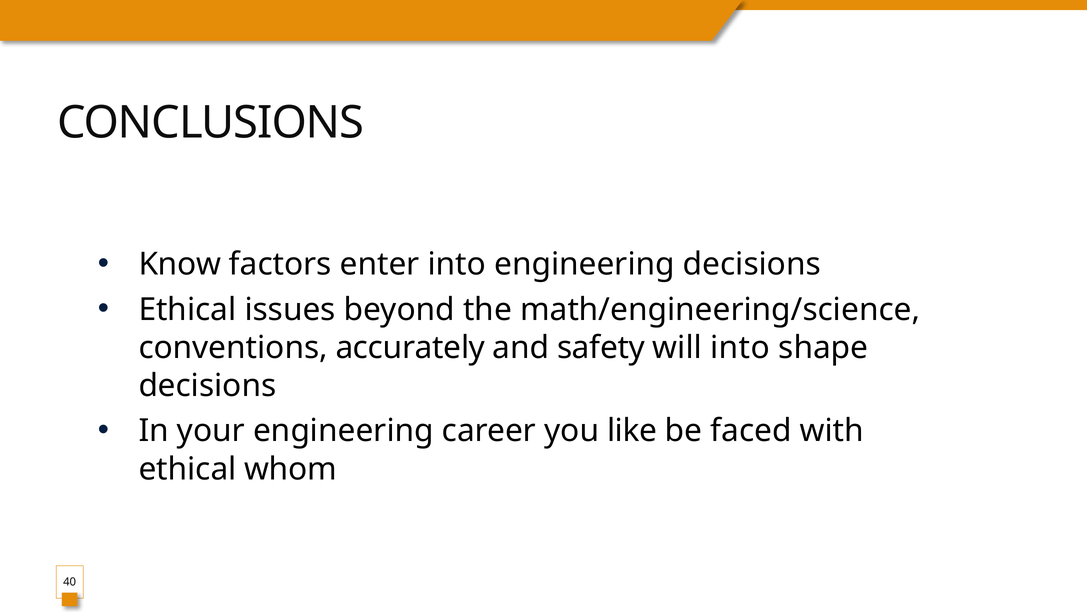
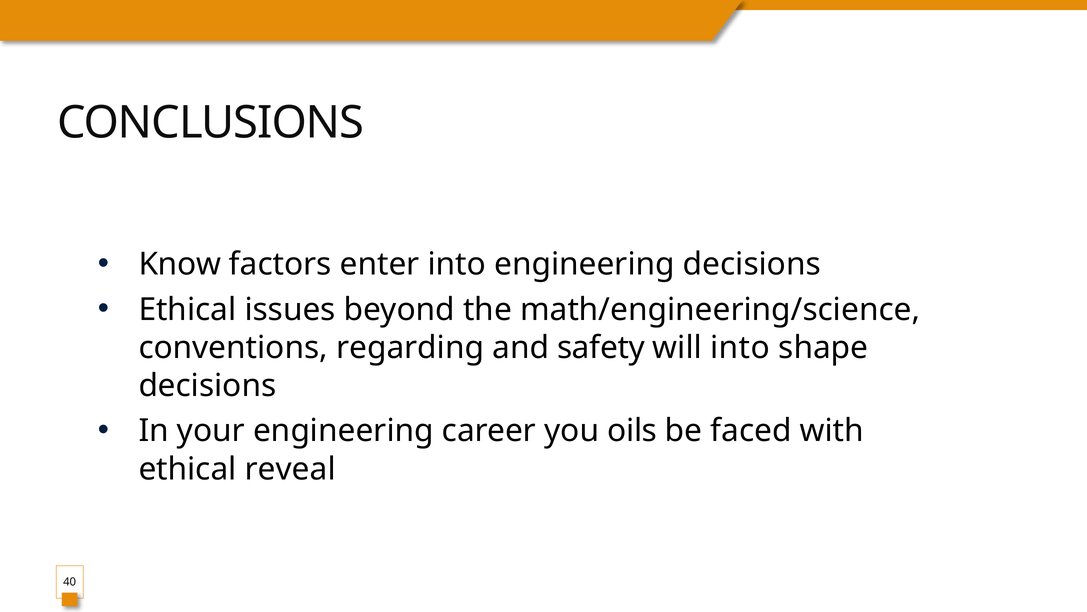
accurately: accurately -> regarding
like: like -> oils
whom: whom -> reveal
